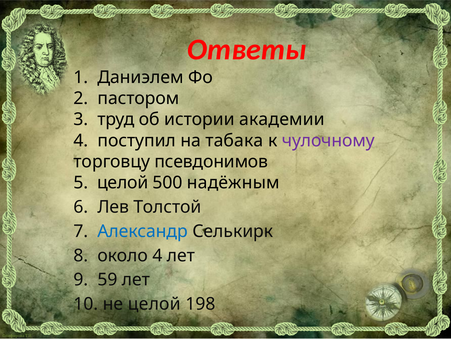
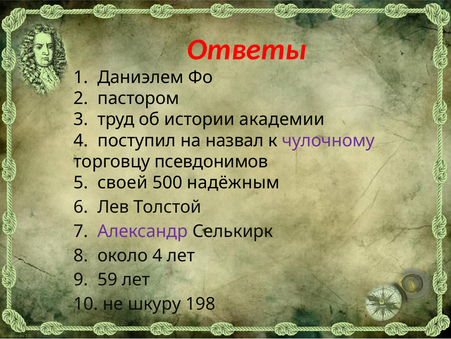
табака: табака -> назвал
5 целой: целой -> своей
Александр colour: blue -> purple
не целой: целой -> шкуру
